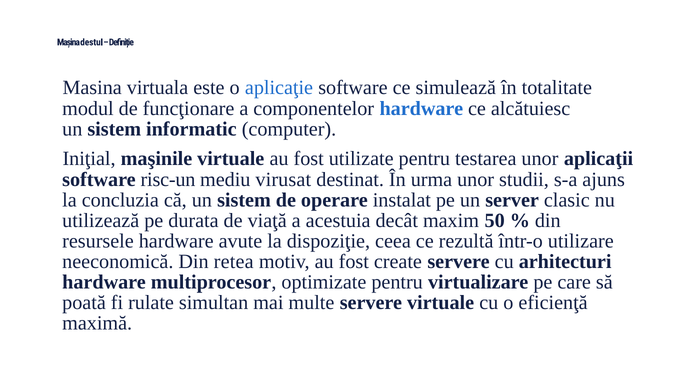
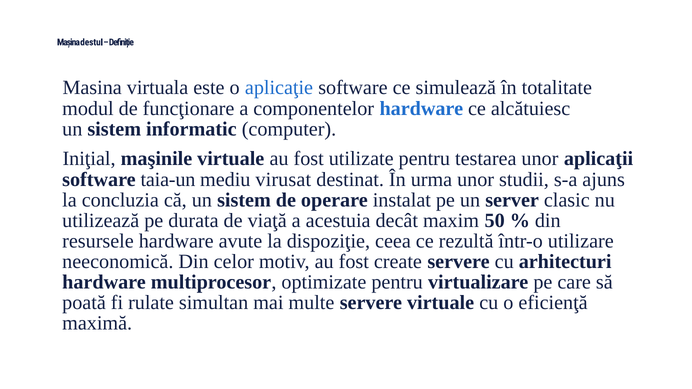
risc-un: risc-un -> taia-un
retea: retea -> celor
